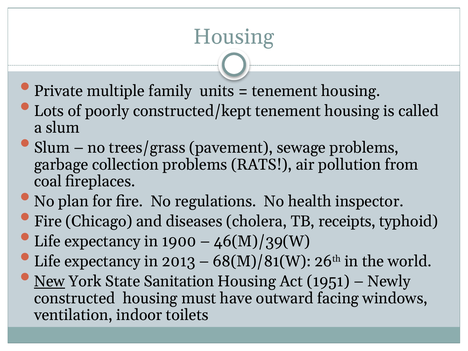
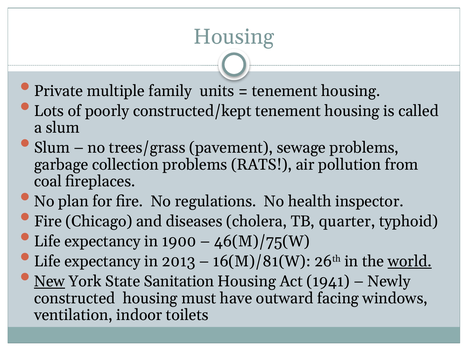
receipts: receipts -> quarter
46(M)/39(W: 46(M)/39(W -> 46(M)/75(W
68(M)/81(W: 68(M)/81(W -> 16(M)/81(W
world underline: none -> present
1951: 1951 -> 1941
